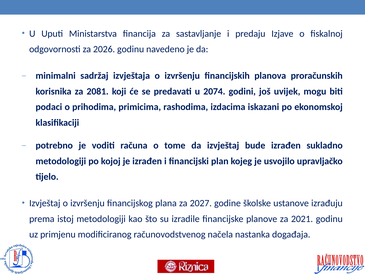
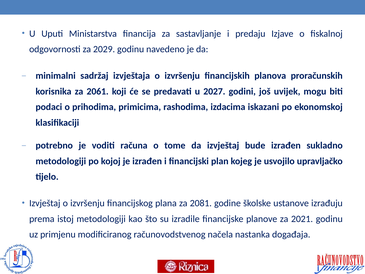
2026: 2026 -> 2029
2081: 2081 -> 2061
2074: 2074 -> 2027
2027: 2027 -> 2081
